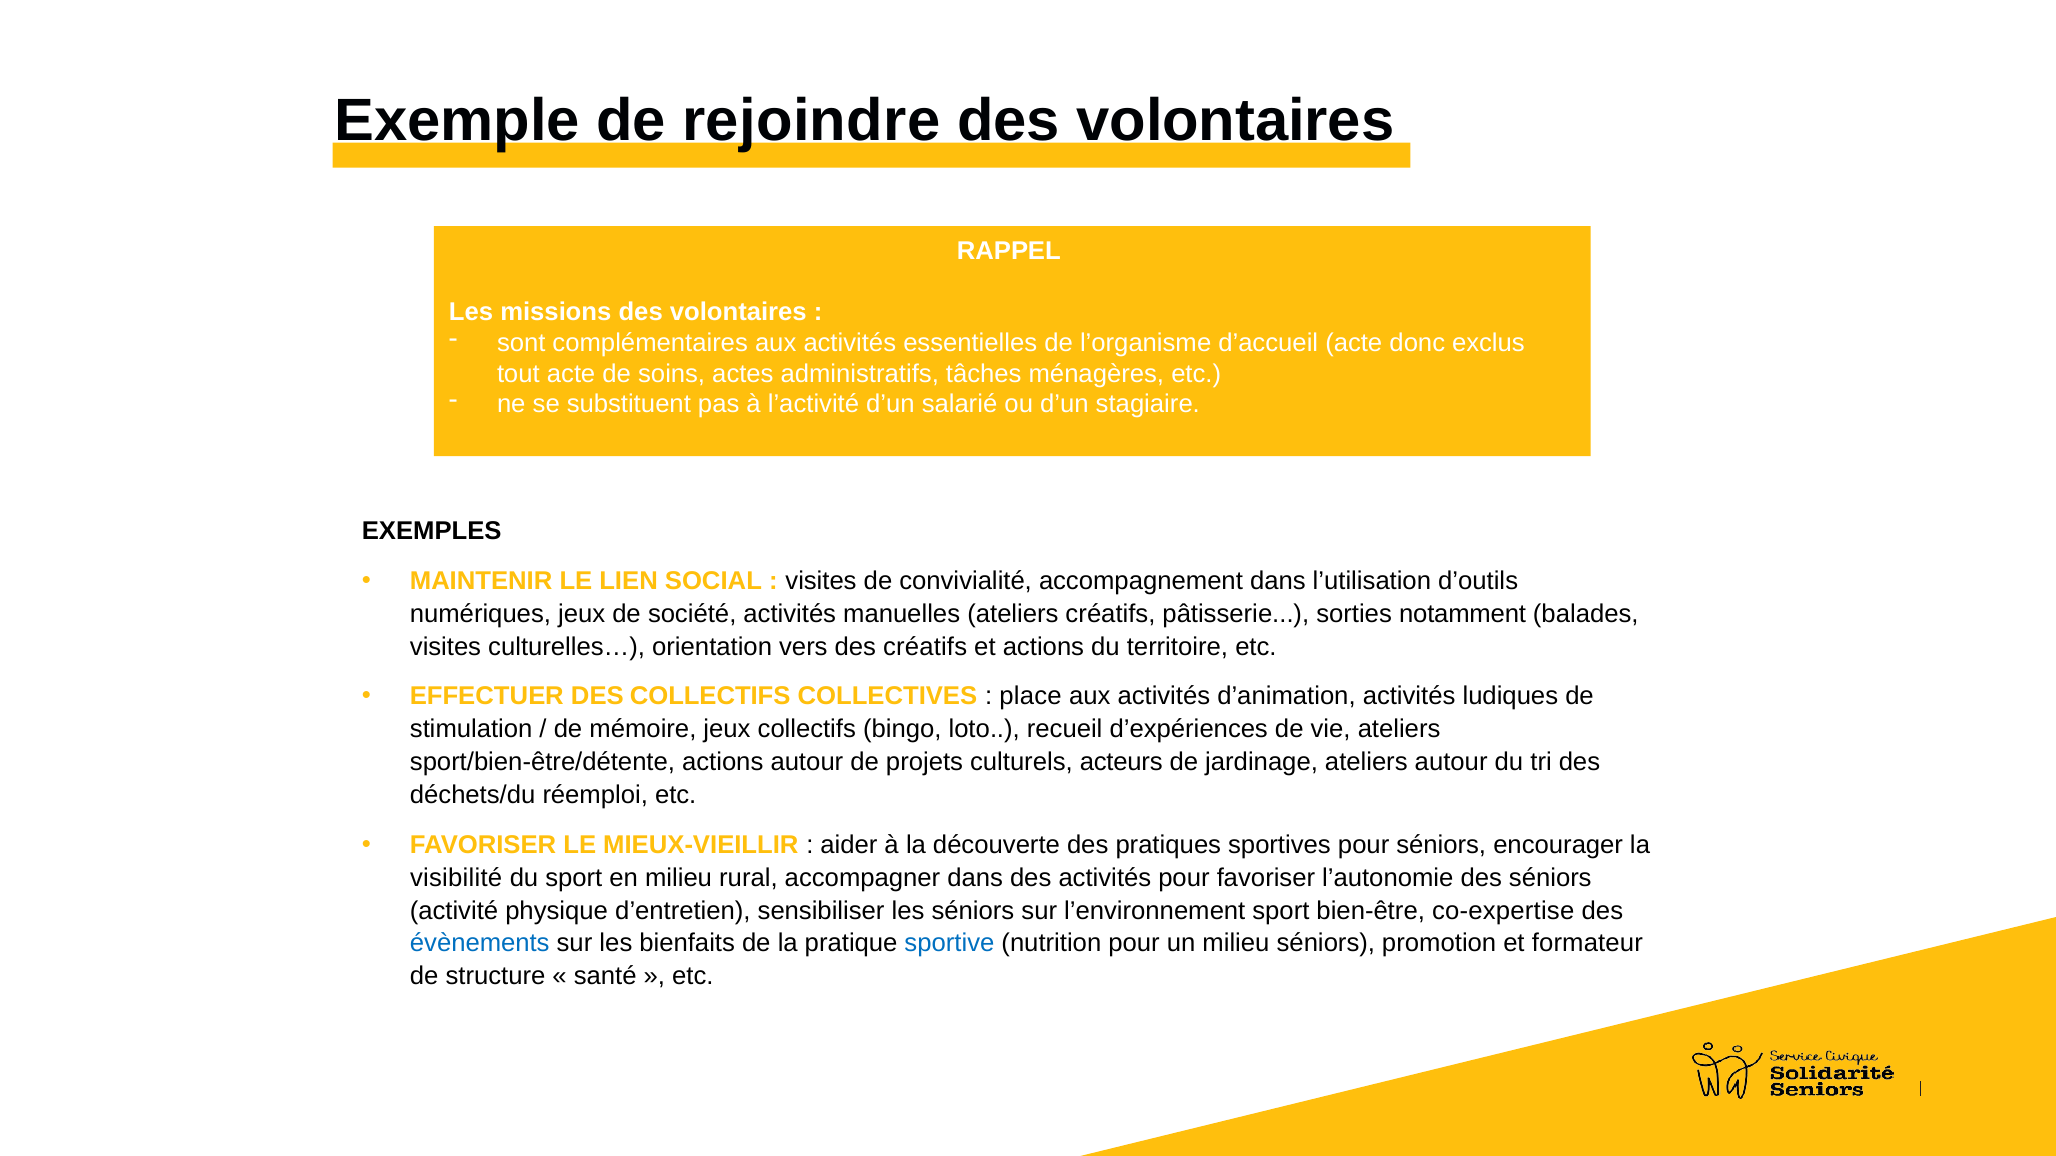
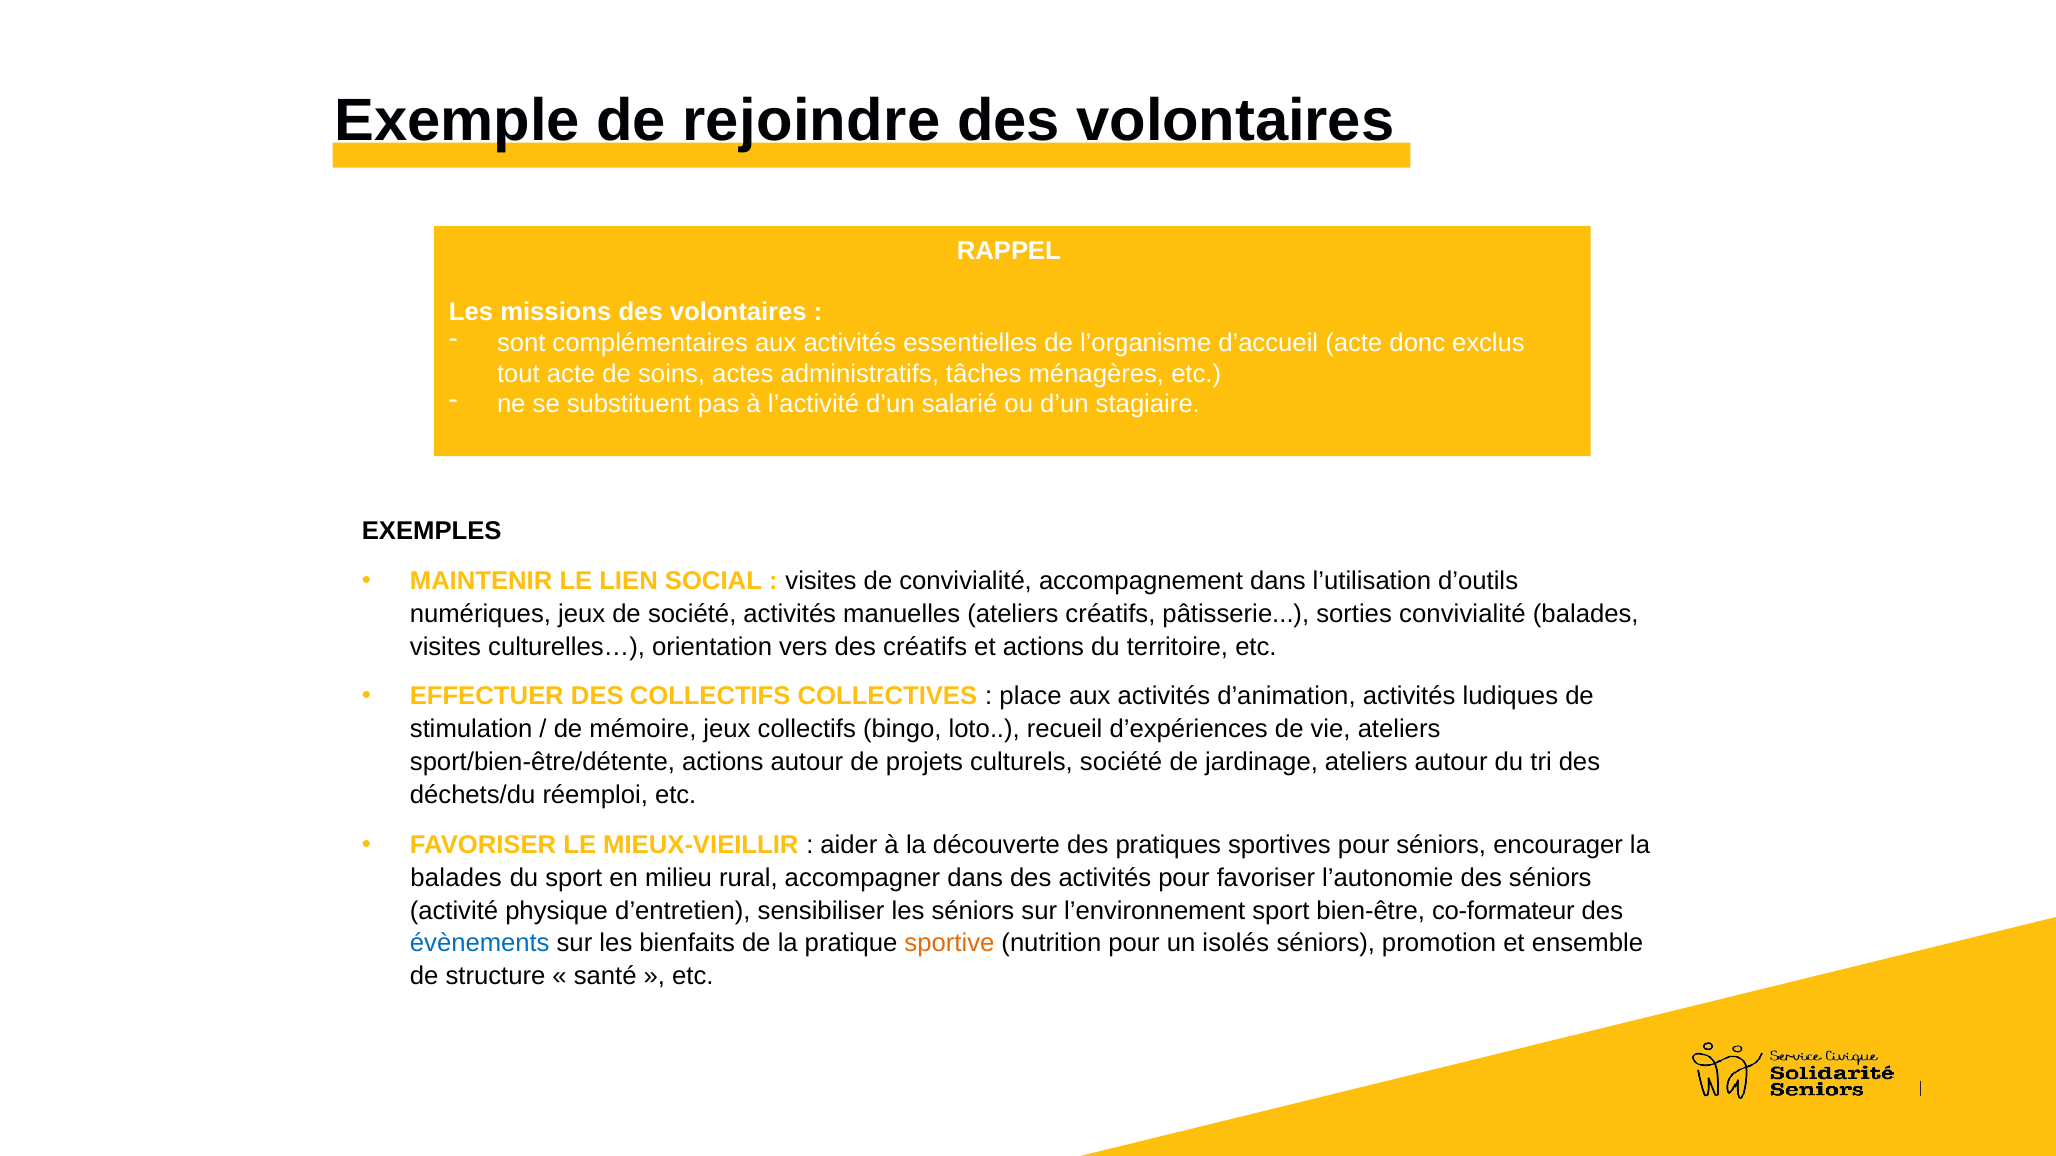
sorties notamment: notamment -> convivialité
culturels acteurs: acteurs -> société
visibilité at (456, 878): visibilité -> balades
co-expertise: co-expertise -> co-formateur
sportive colour: blue -> orange
un milieu: milieu -> isolés
formateur: formateur -> ensemble
